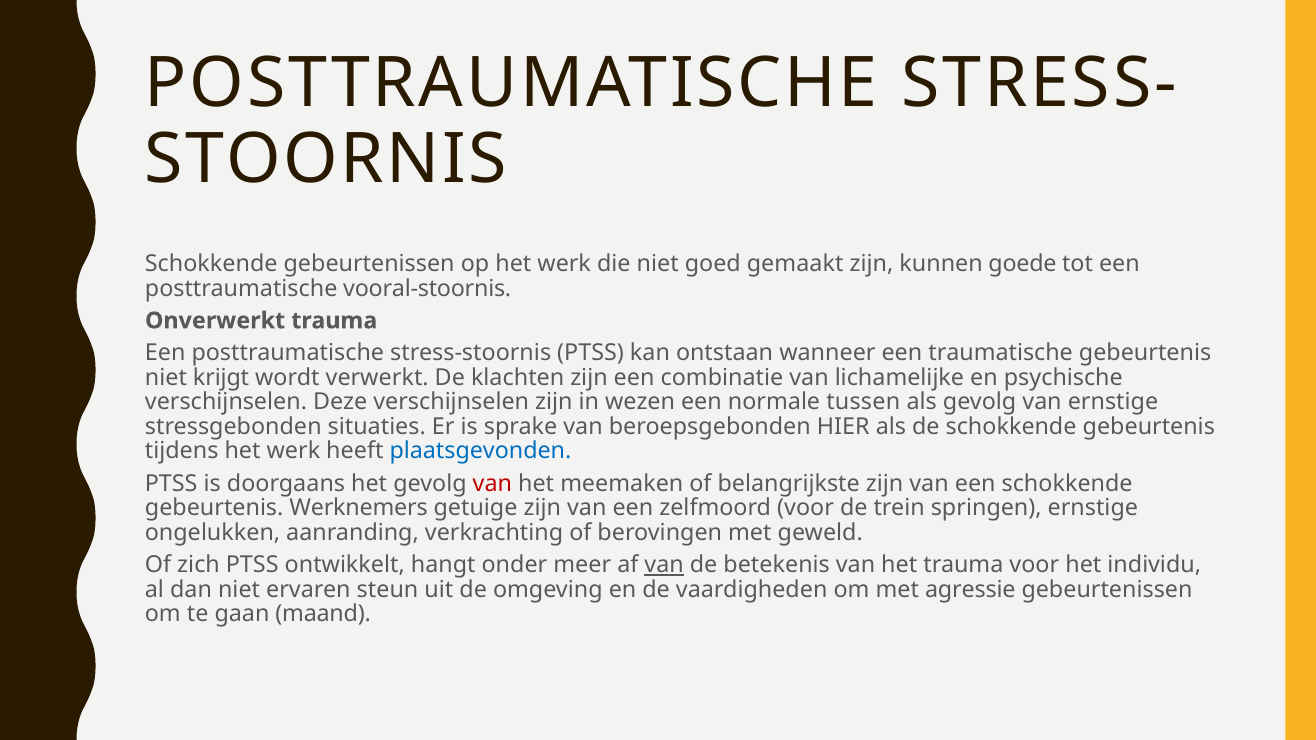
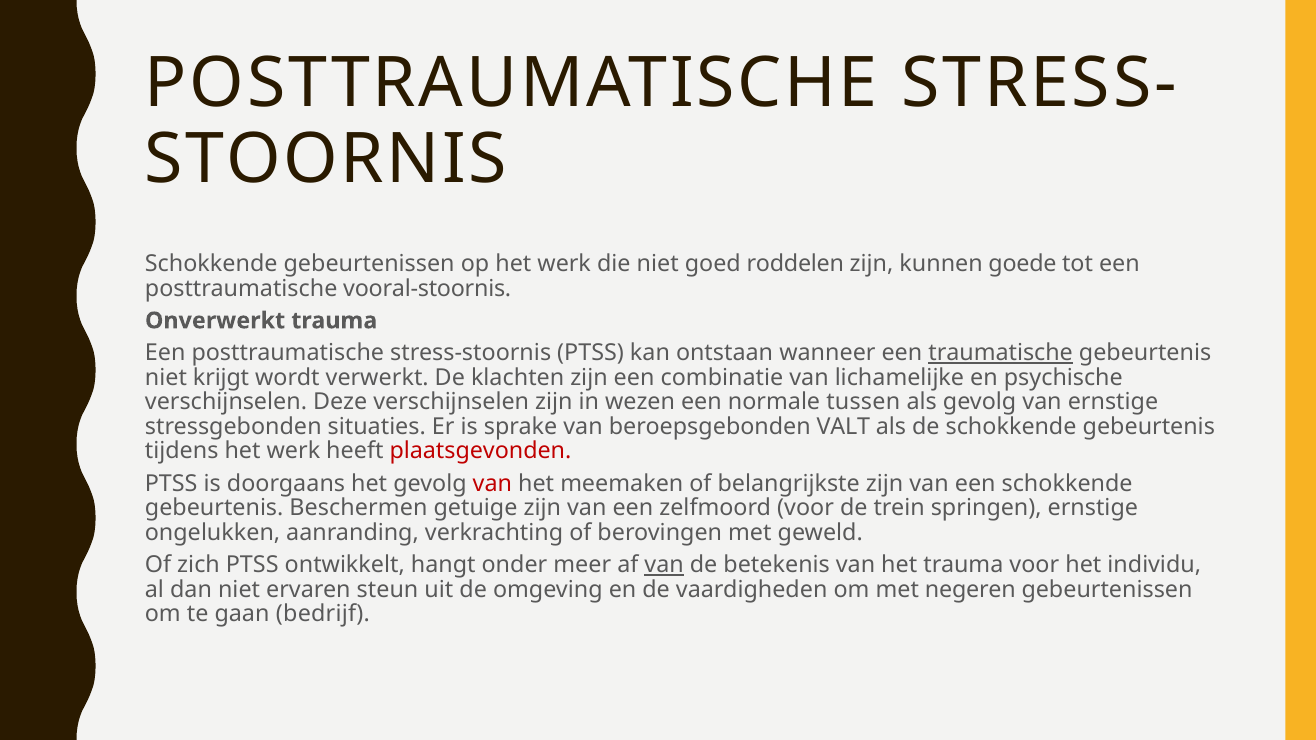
gemaakt: gemaakt -> roddelen
traumatische underline: none -> present
HIER: HIER -> VALT
plaatsgevonden colour: blue -> red
Werknemers: Werknemers -> Beschermen
agressie: agressie -> negeren
maand: maand -> bedrijf
